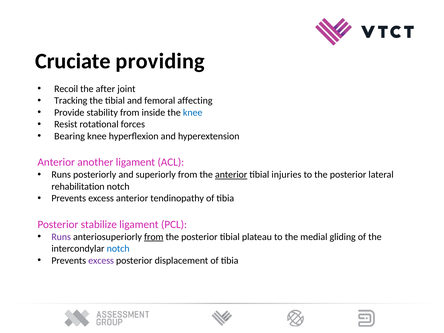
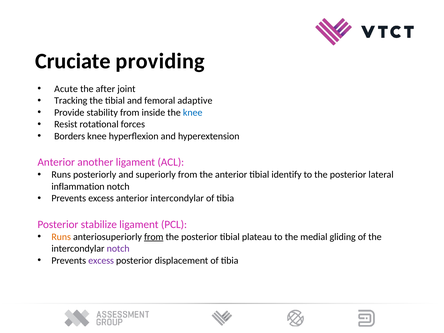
Recoil: Recoil -> Acute
affecting: affecting -> adaptive
Bearing: Bearing -> Borders
anterior at (231, 175) underline: present -> none
injuries: injuries -> identify
rehabilitation: rehabilitation -> inflammation
anterior tendinopathy: tendinopathy -> intercondylar
Runs at (61, 237) colour: purple -> orange
notch at (118, 249) colour: blue -> purple
